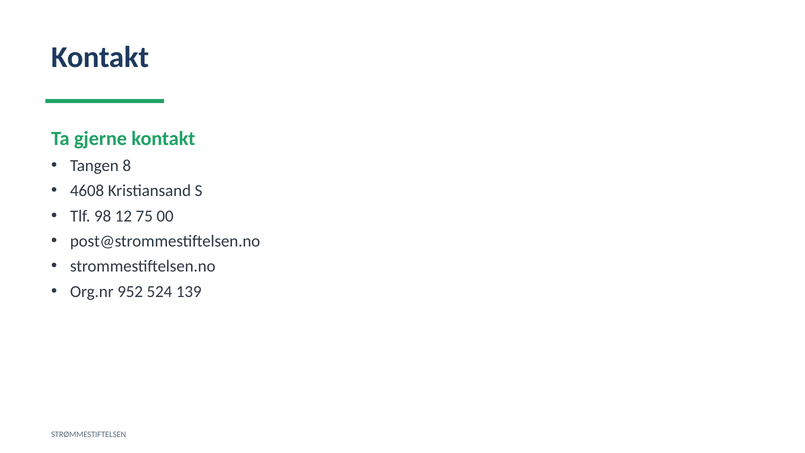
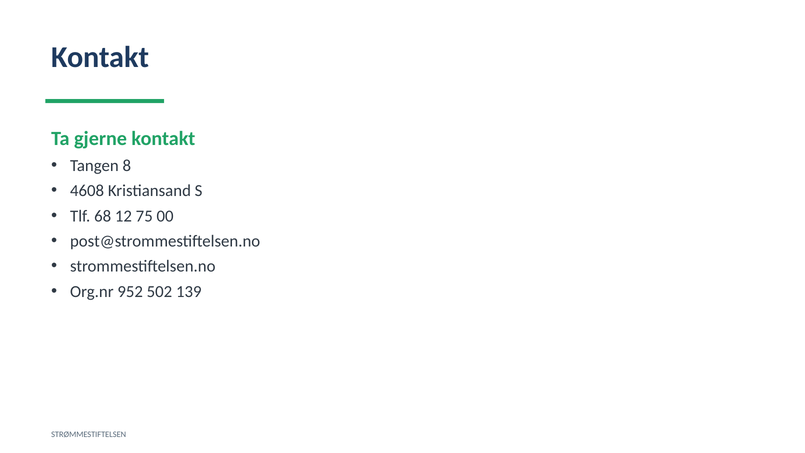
98: 98 -> 68
524: 524 -> 502
